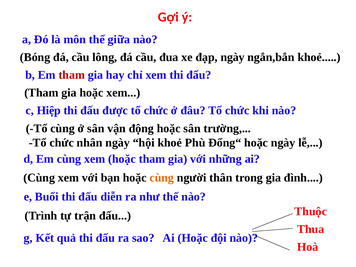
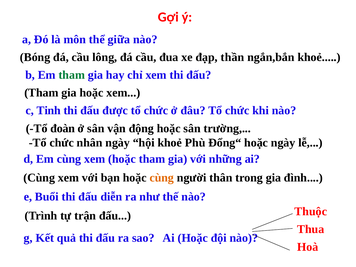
đạp ngày: ngày -> thần
tham at (72, 75) colour: red -> green
Hiệp: Hiệp -> Tinh
Tổ cùng: cùng -> đoàn
